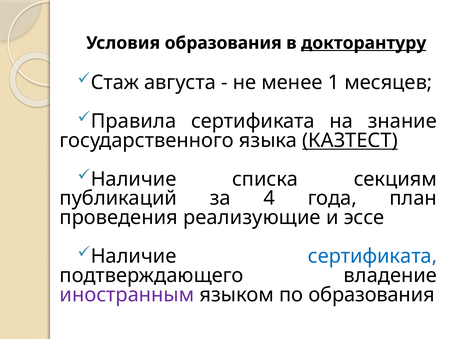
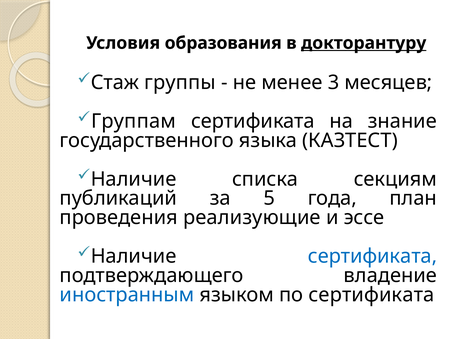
августа: августа -> группы
1: 1 -> 3
Правила: Правила -> Группам
КАЗТЕСТ underline: present -> none
4: 4 -> 5
иностранным colour: purple -> blue
по образования: образования -> сертификата
